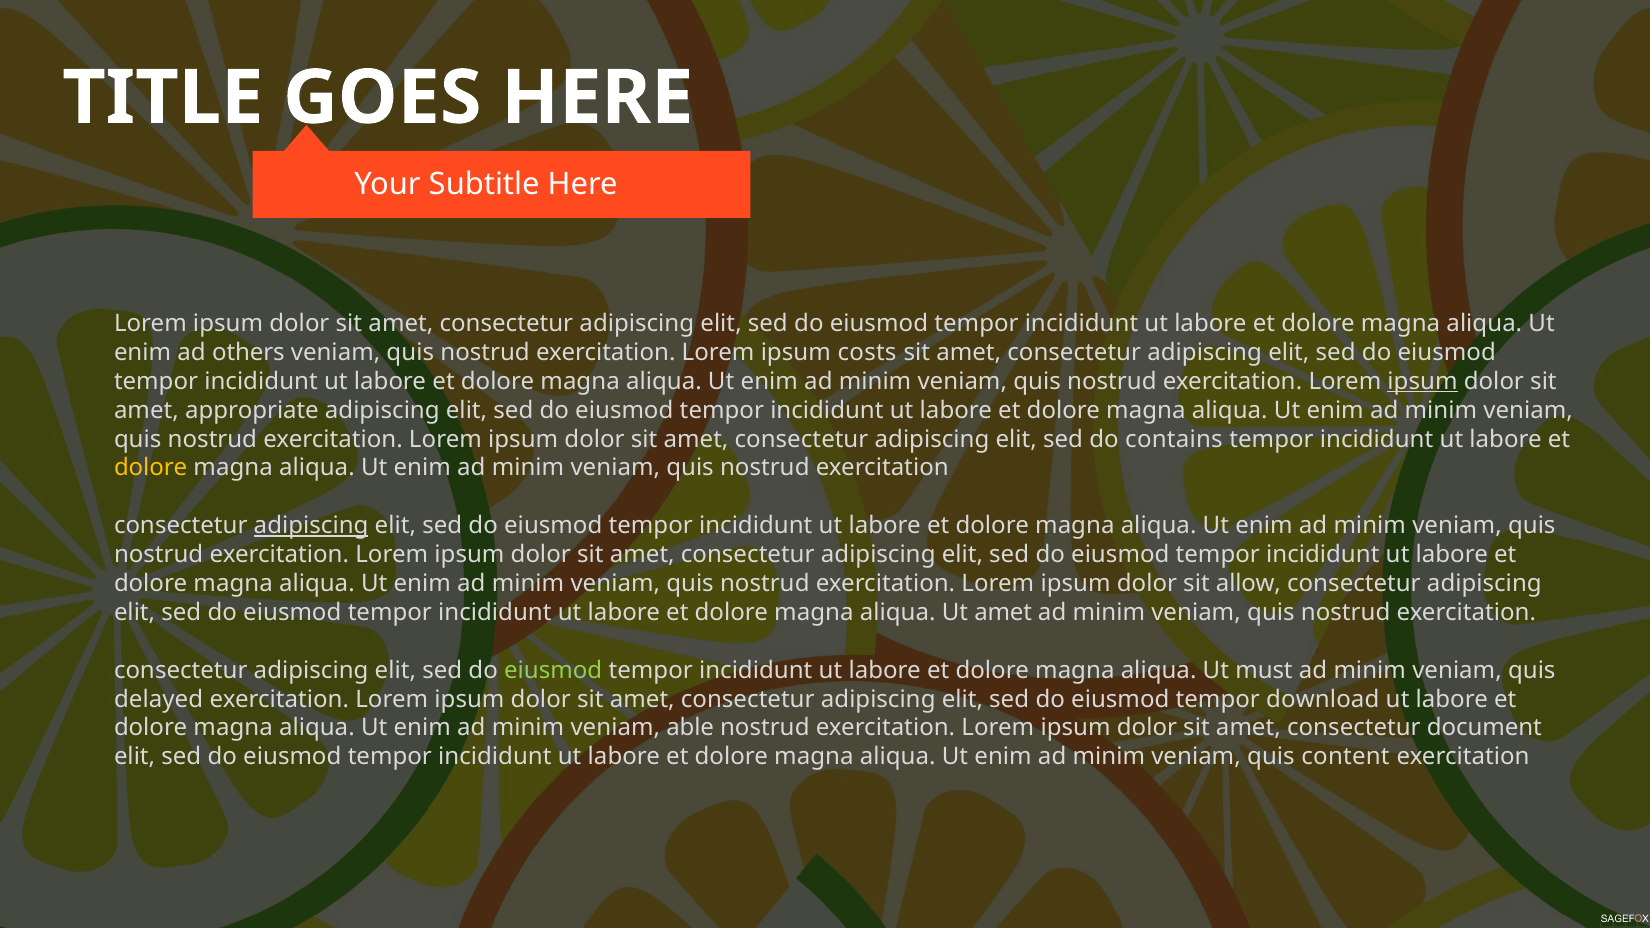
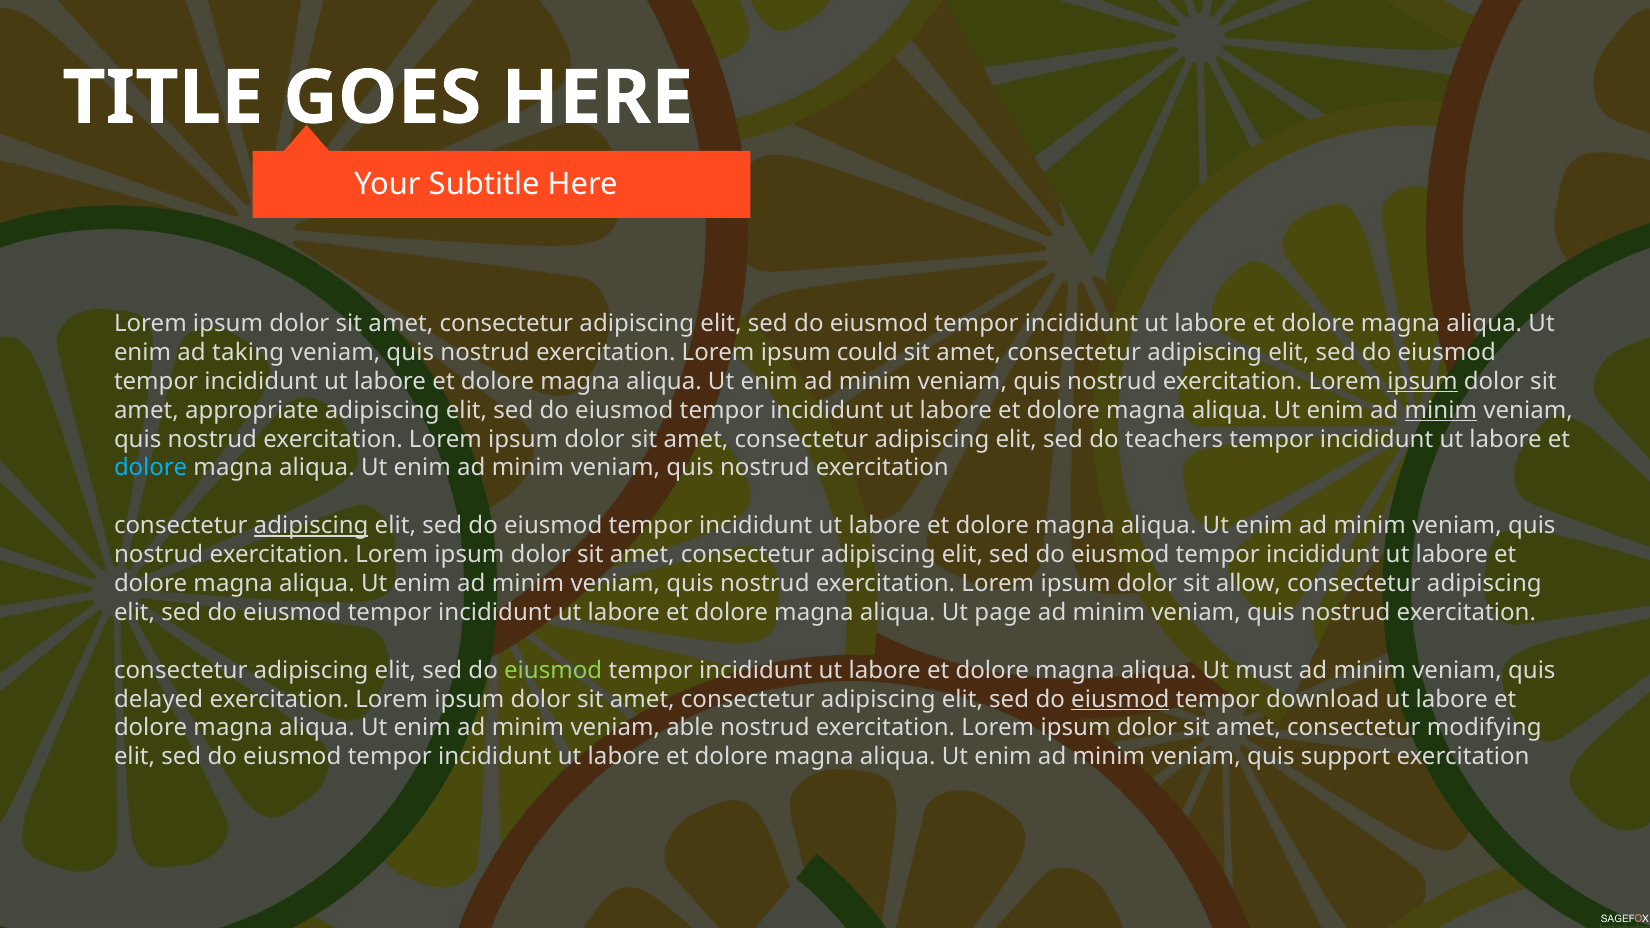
others: others -> taking
costs: costs -> could
minim at (1441, 410) underline: none -> present
contains: contains -> teachers
dolore at (151, 468) colour: yellow -> light blue
Ut amet: amet -> page
eiusmod at (1120, 699) underline: none -> present
document: document -> modifying
content: content -> support
